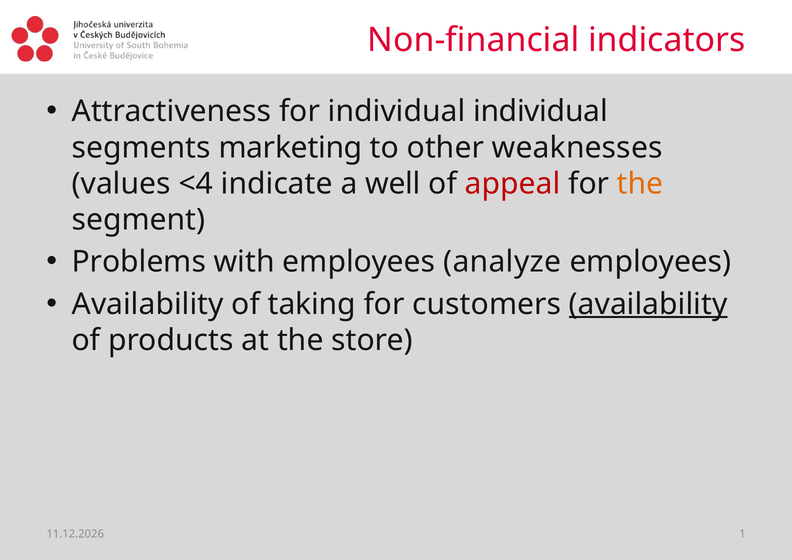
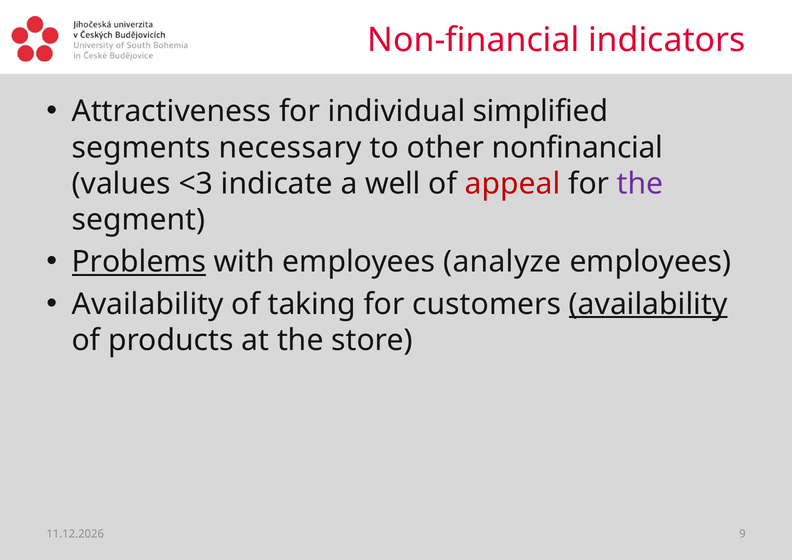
individual individual: individual -> simplified
marketing: marketing -> necessary
weaknesses: weaknesses -> nonfinancial
<4: <4 -> <3
the at (640, 184) colour: orange -> purple
Problems underline: none -> present
1: 1 -> 9
